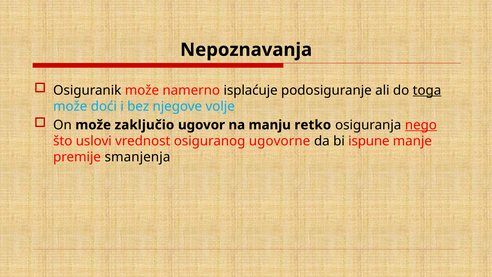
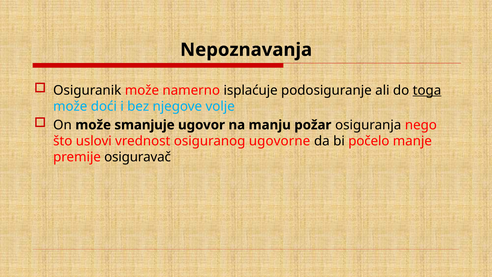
zaključio: zaključio -> smanjuje
retko: retko -> požar
nego underline: present -> none
ispune: ispune -> počelo
smanjenja: smanjenja -> osiguravač
